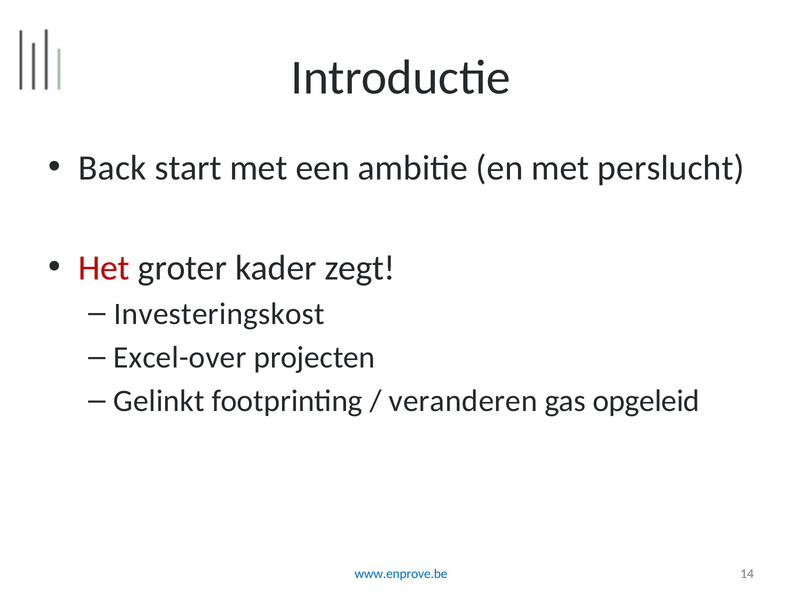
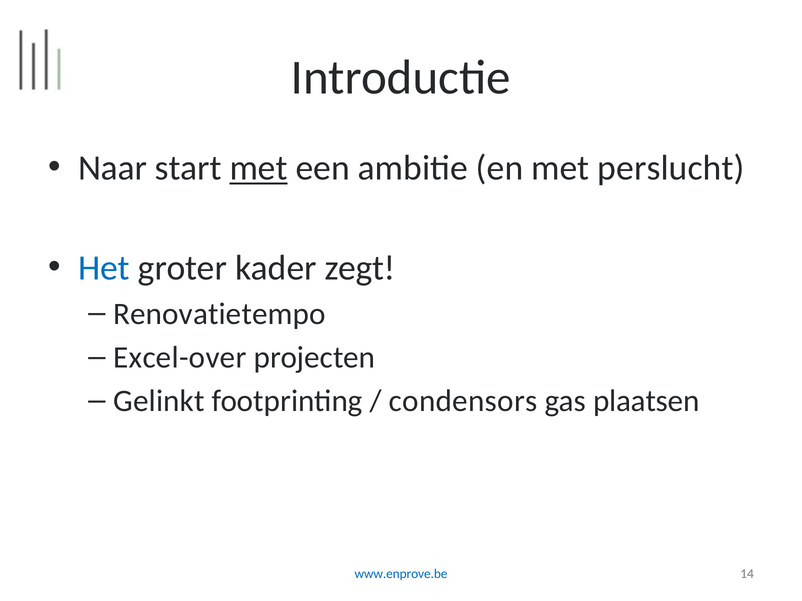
Back: Back -> Naar
met at (259, 168) underline: none -> present
Het colour: red -> blue
Investeringskost: Investeringskost -> Renovatietempo
veranderen: veranderen -> condensors
opgeleid: opgeleid -> plaatsen
